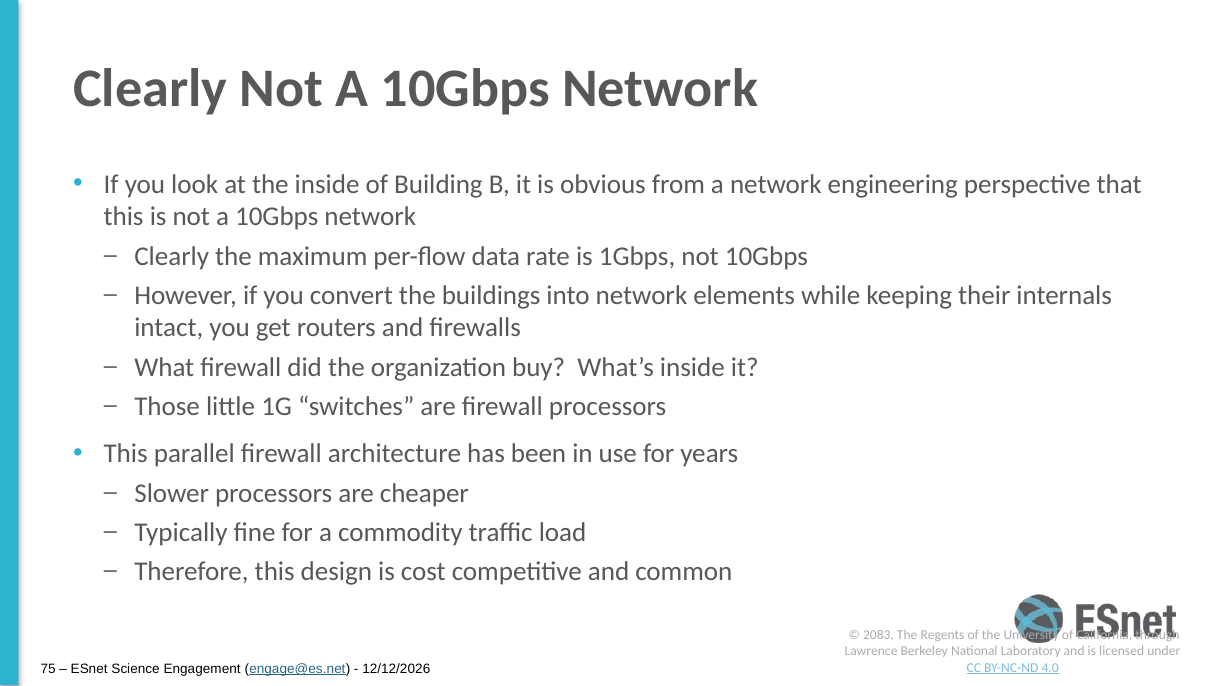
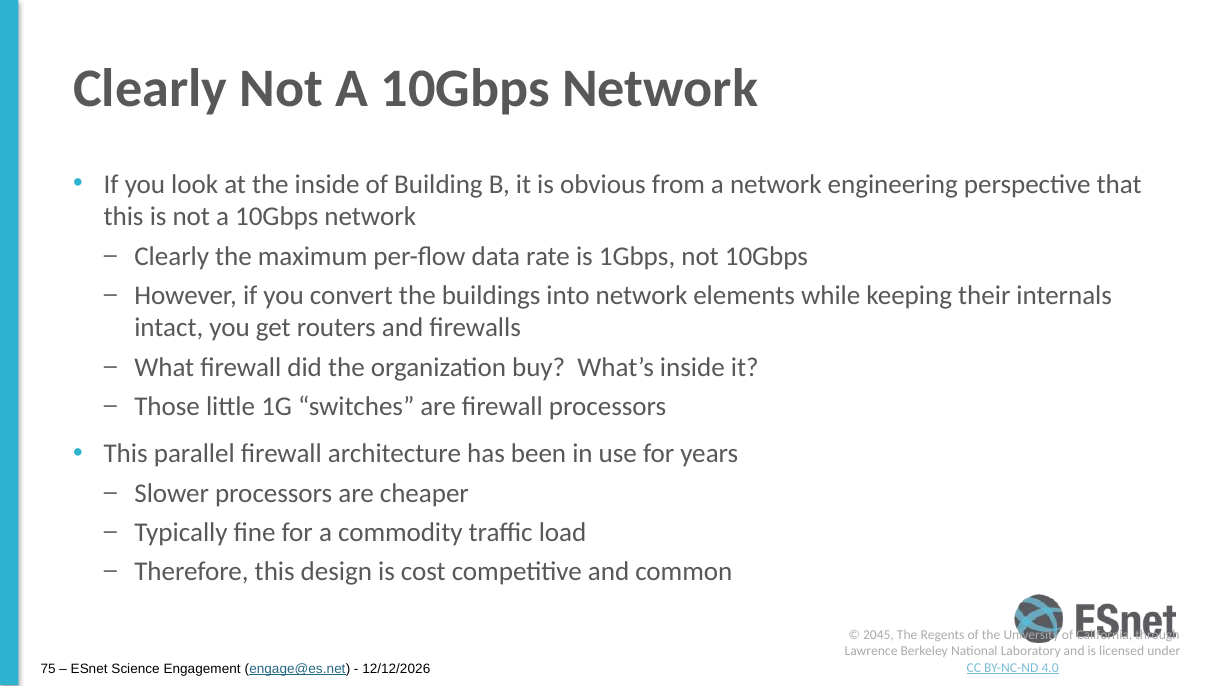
2083: 2083 -> 2045
